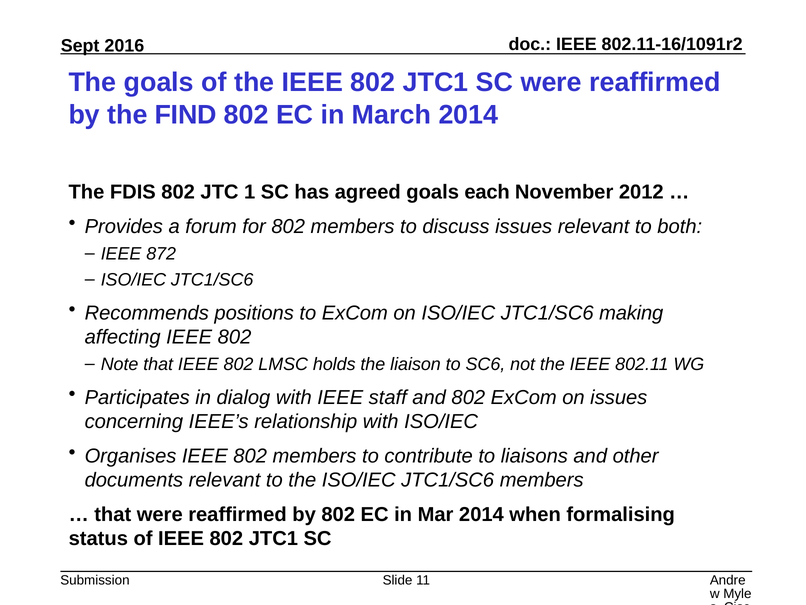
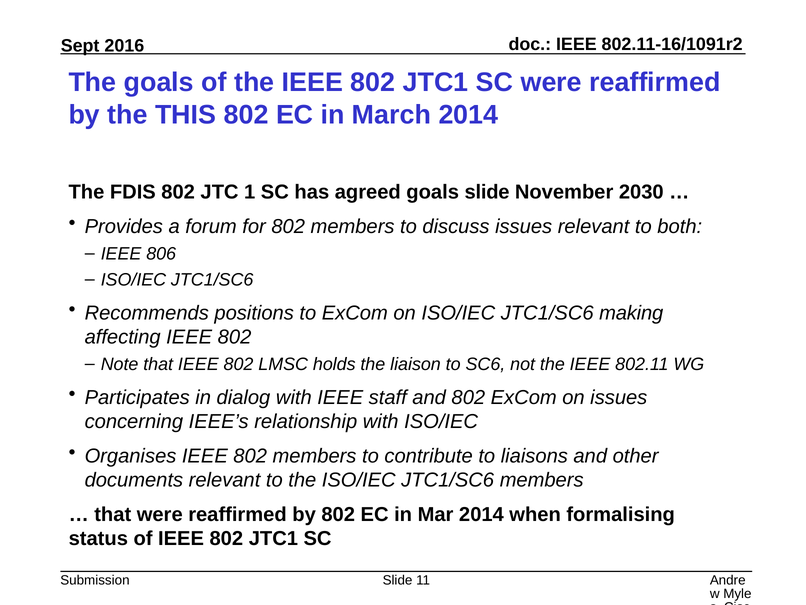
FIND: FIND -> THIS
goals each: each -> slide
2012: 2012 -> 2030
872: 872 -> 806
